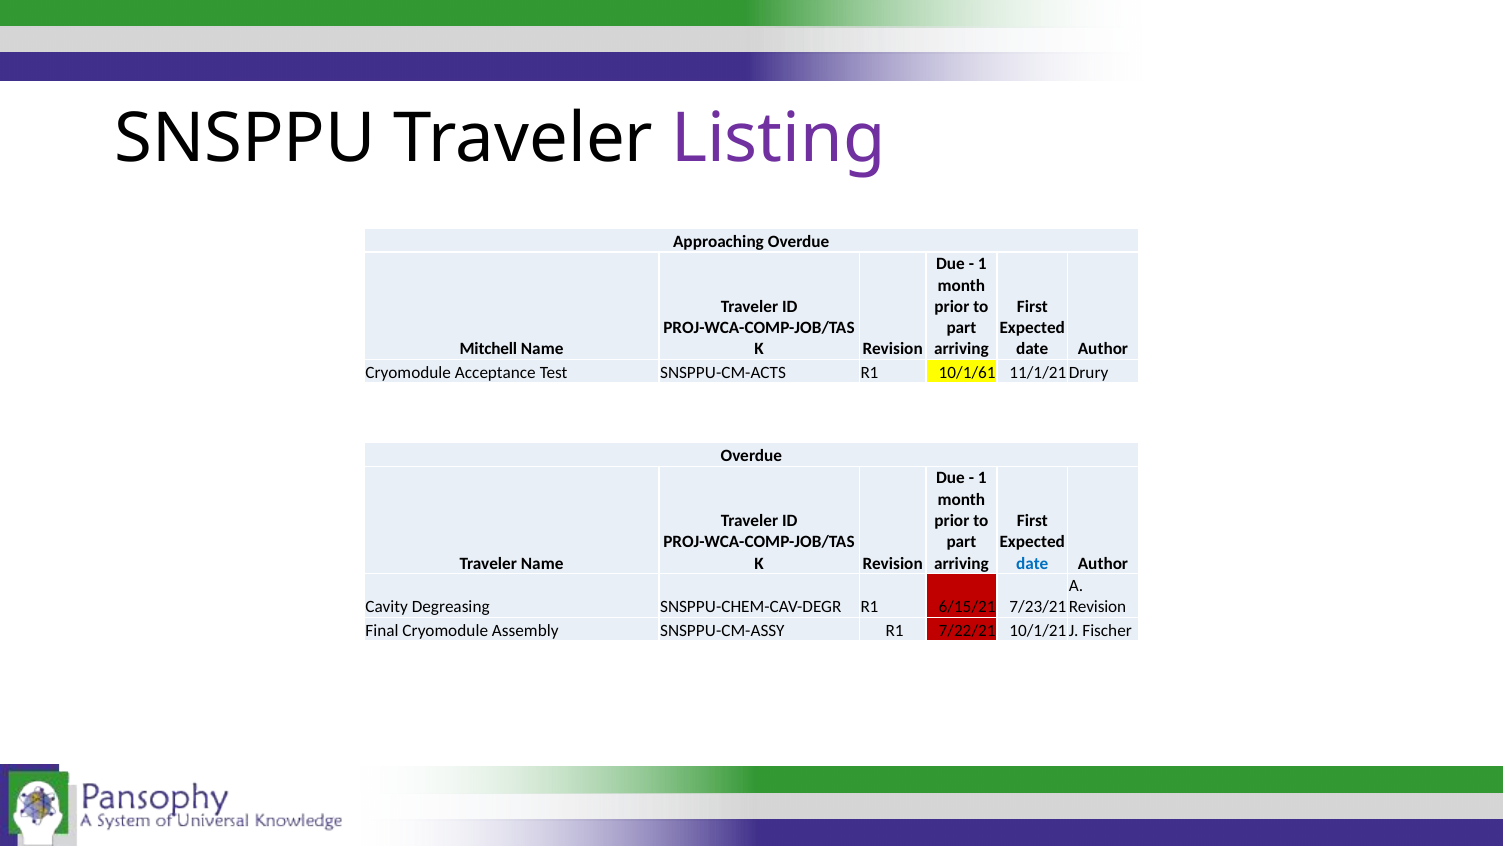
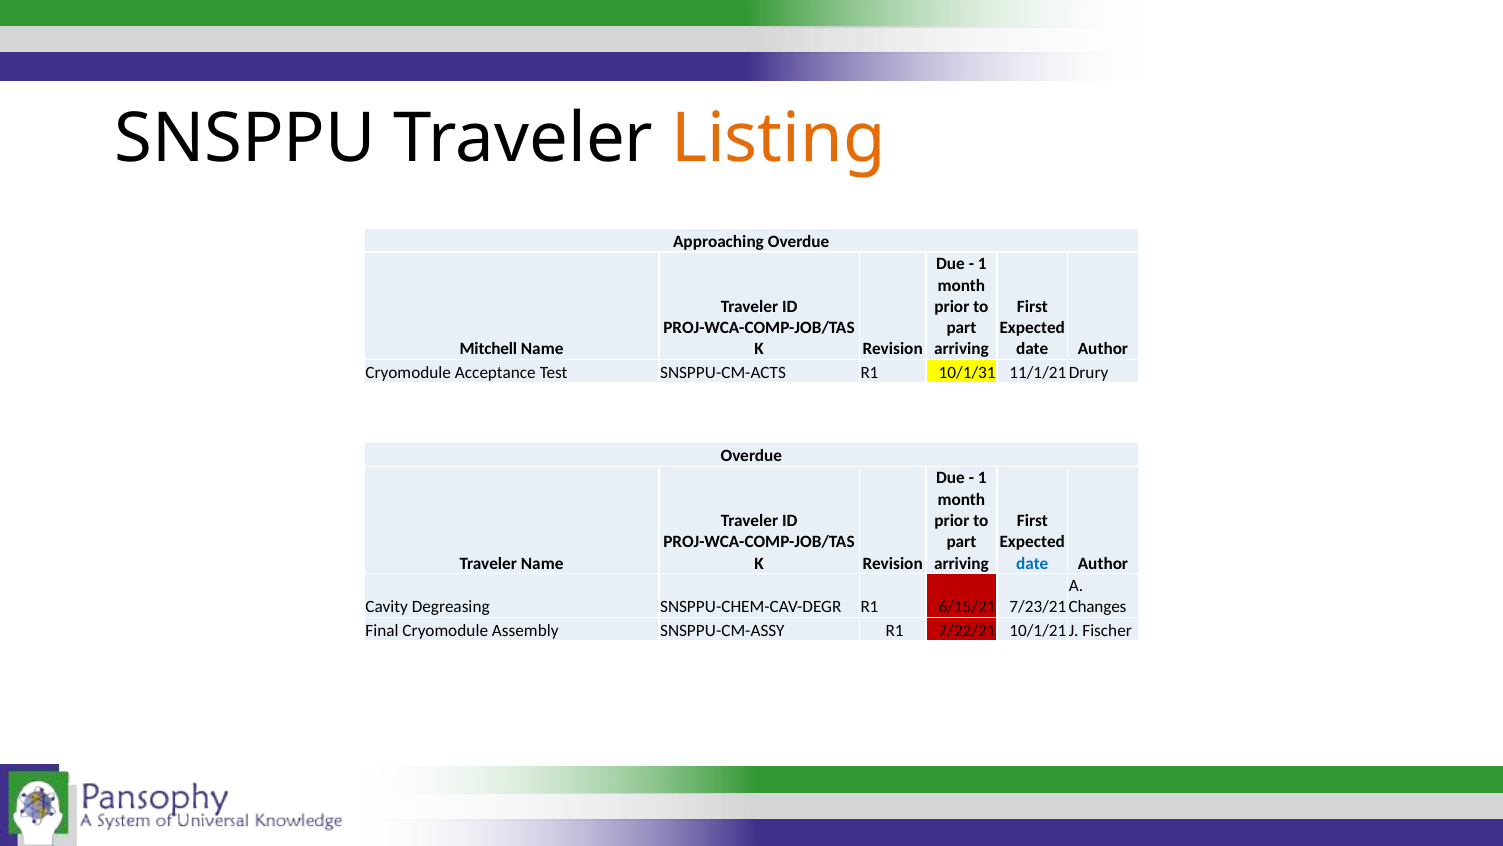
Listing colour: purple -> orange
10/1/61: 10/1/61 -> 10/1/31
Revision at (1097, 607): Revision -> Changes
